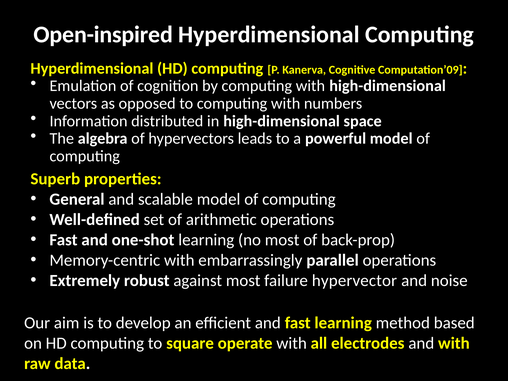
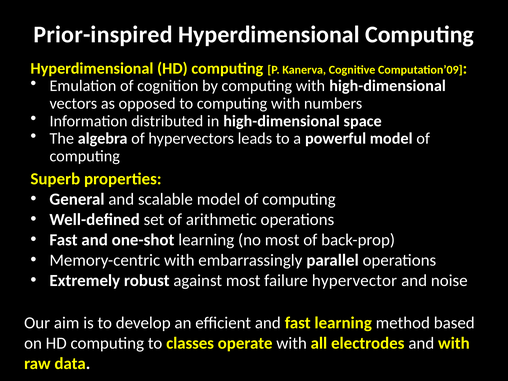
Open-inspired: Open-inspired -> Prior-inspired
square: square -> classes
